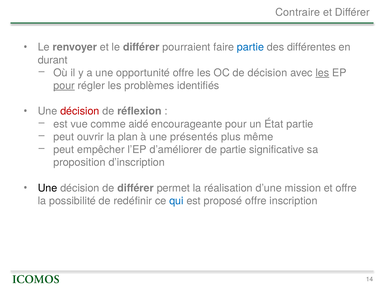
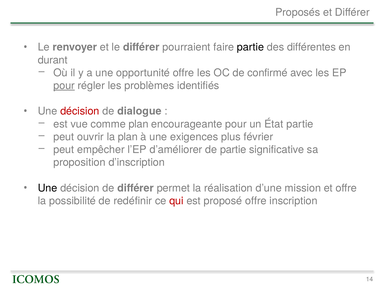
Contraire: Contraire -> Proposés
partie at (250, 47) colour: blue -> black
de décision: décision -> confirmé
les at (322, 73) underline: present -> none
réflexion: réflexion -> dialogue
comme aidé: aidé -> plan
présentés: présentés -> exigences
même: même -> février
qui colour: blue -> red
